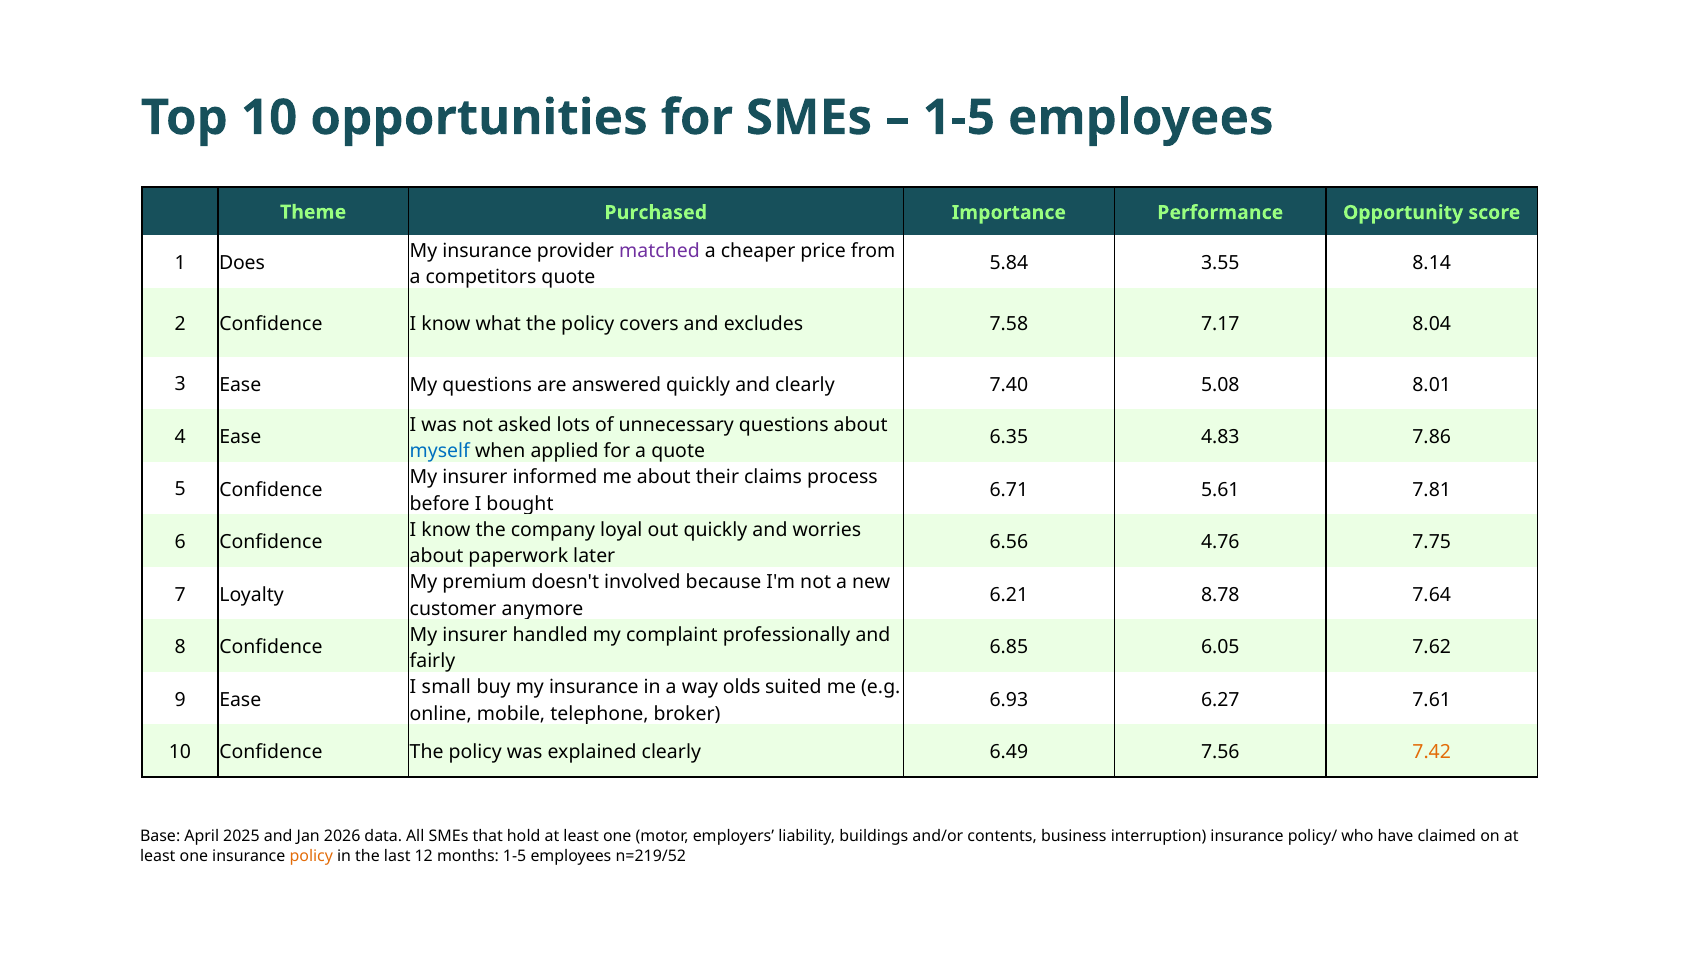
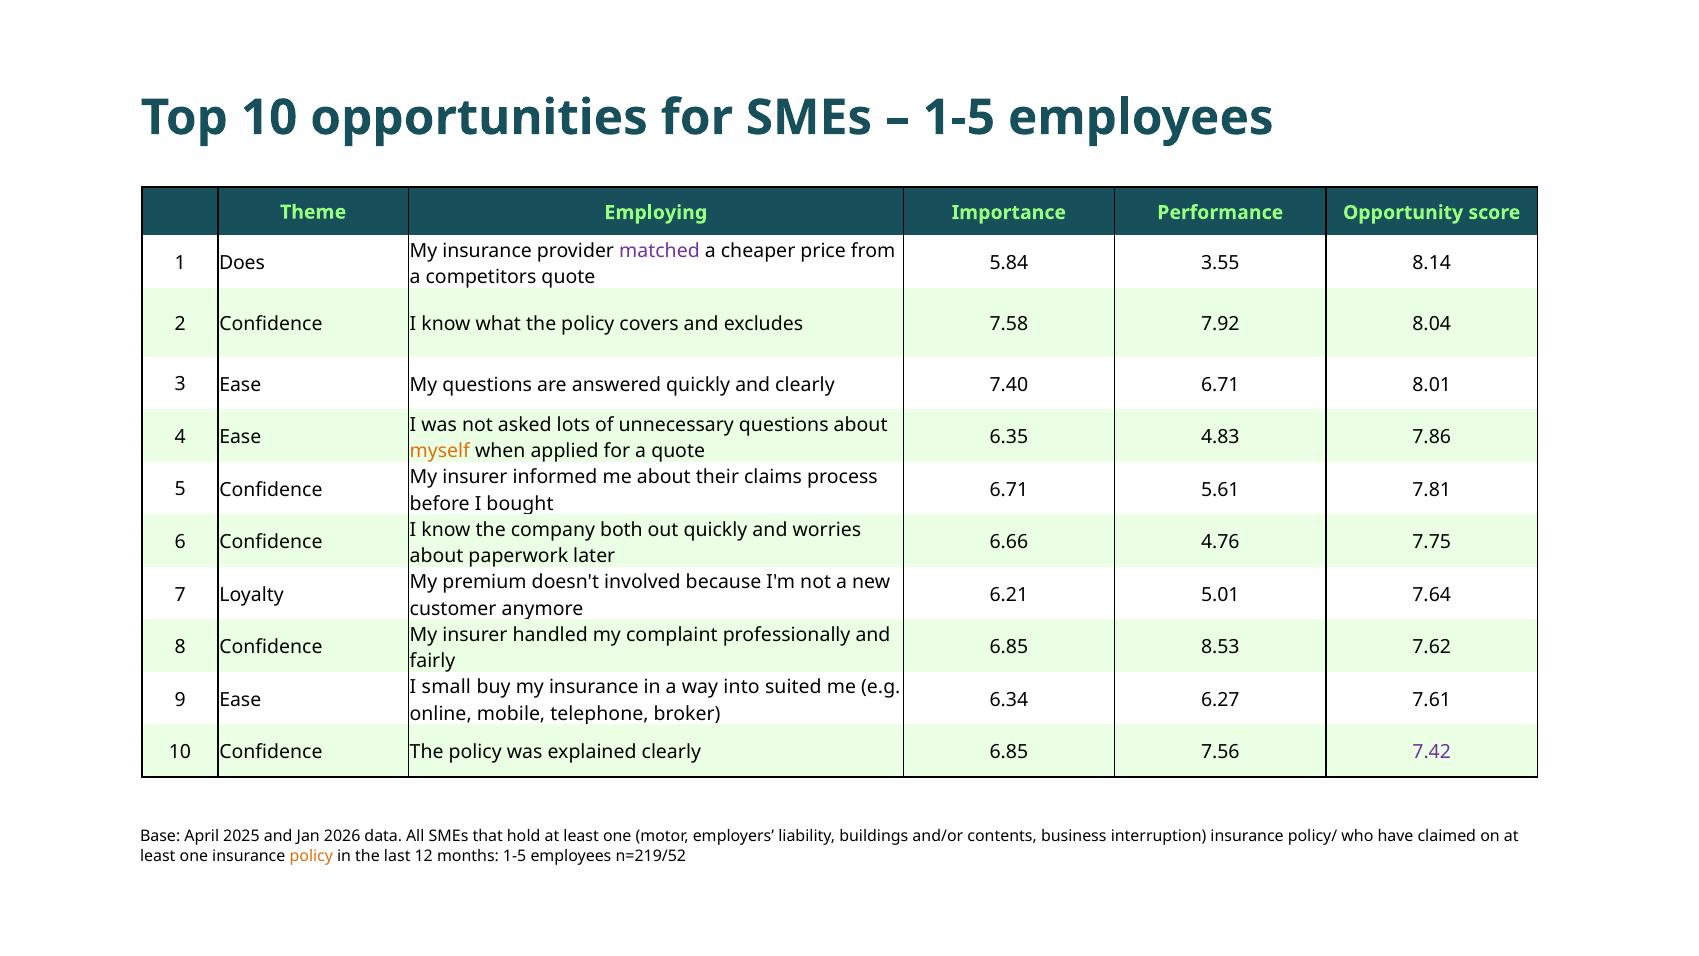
Purchased: Purchased -> Employing
7.17: 7.17 -> 7.92
7.40 5.08: 5.08 -> 6.71
myself colour: blue -> orange
loyal: loyal -> both
6.56: 6.56 -> 6.66
8.78: 8.78 -> 5.01
6.05: 6.05 -> 8.53
olds: olds -> into
6.93: 6.93 -> 6.34
clearly 6.49: 6.49 -> 6.85
7.42 colour: orange -> purple
